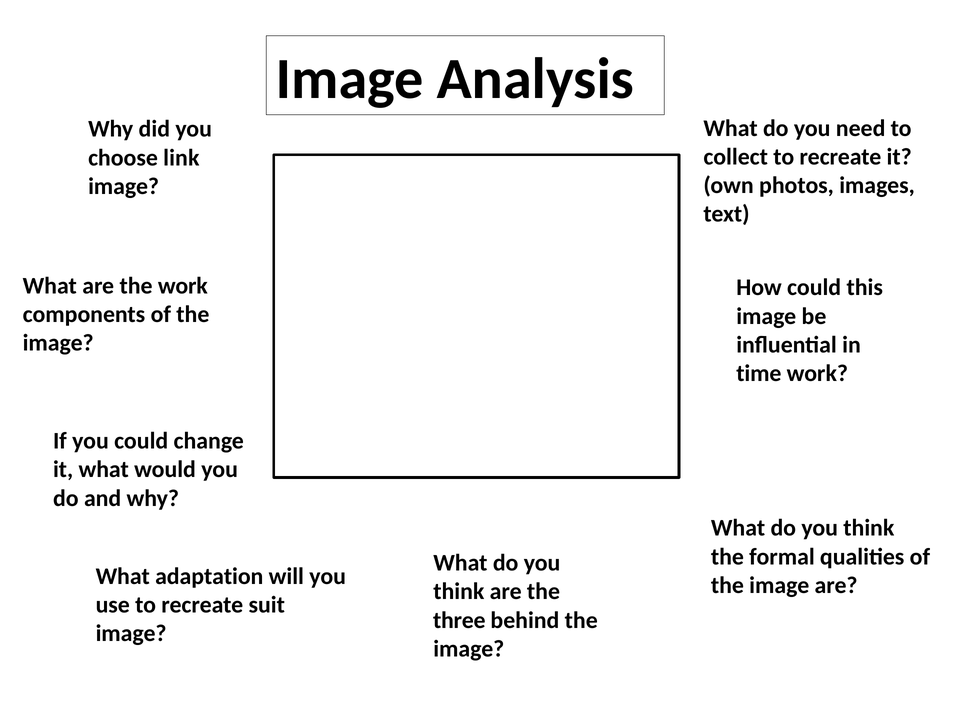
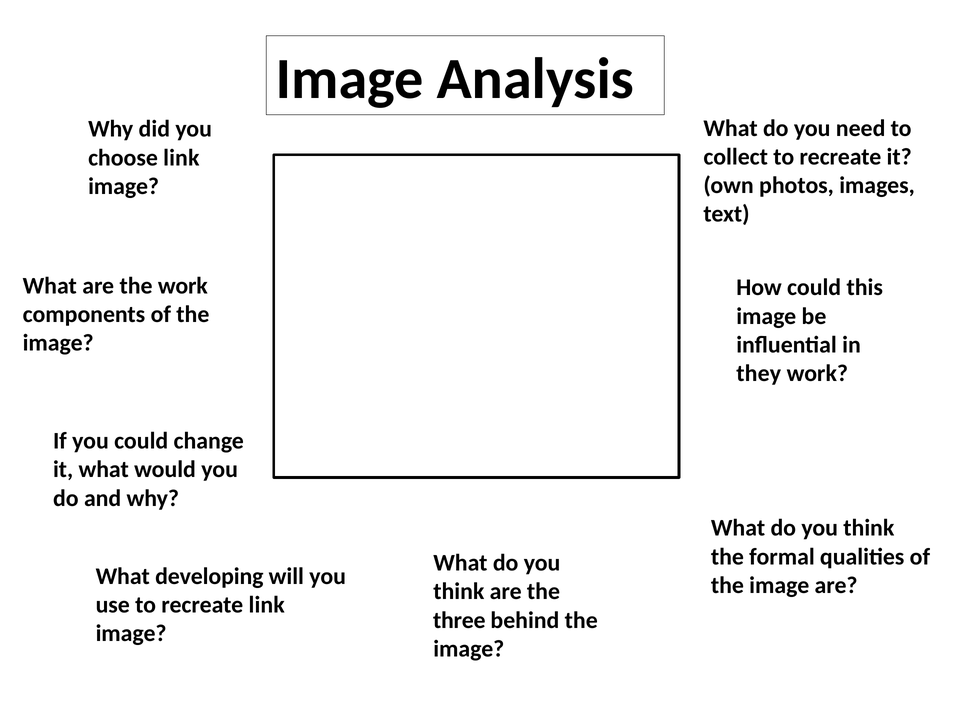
time: time -> they
adaptation: adaptation -> developing
recreate suit: suit -> link
